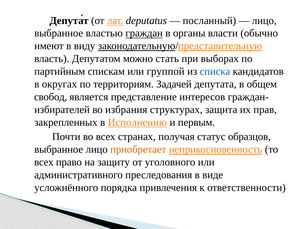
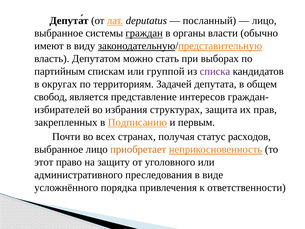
властью: властью -> системы
списка colour: blue -> purple
Исполнению: Исполнению -> Подписанию
образцов: образцов -> расходов
всех at (44, 162): всех -> этот
